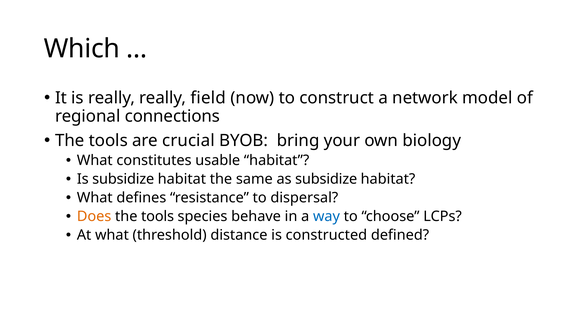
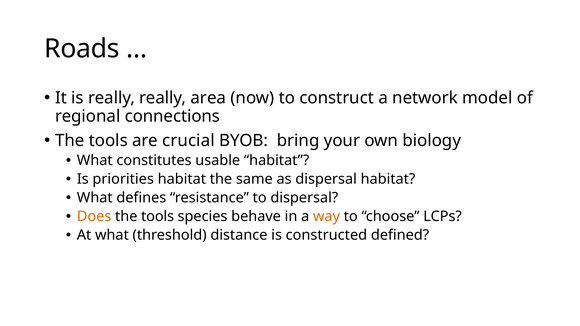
Which: Which -> Roads
field: field -> area
Is subsidize: subsidize -> priorities
as subsidize: subsidize -> dispersal
way colour: blue -> orange
